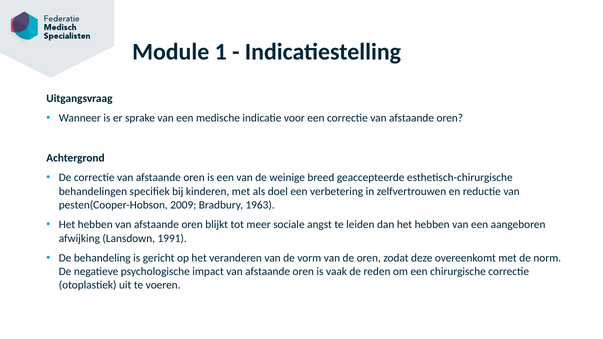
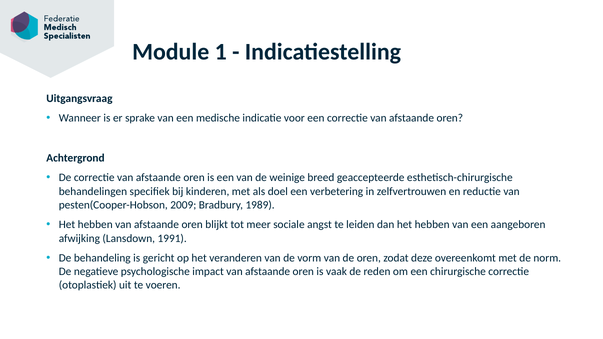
1963: 1963 -> 1989
